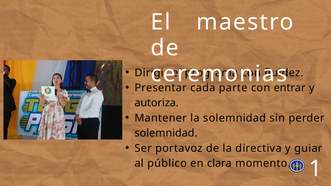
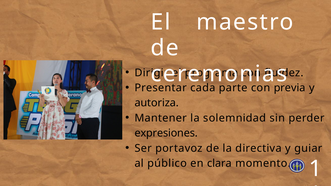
entrar: entrar -> previa
solemnidad at (166, 133): solemnidad -> expresiones
